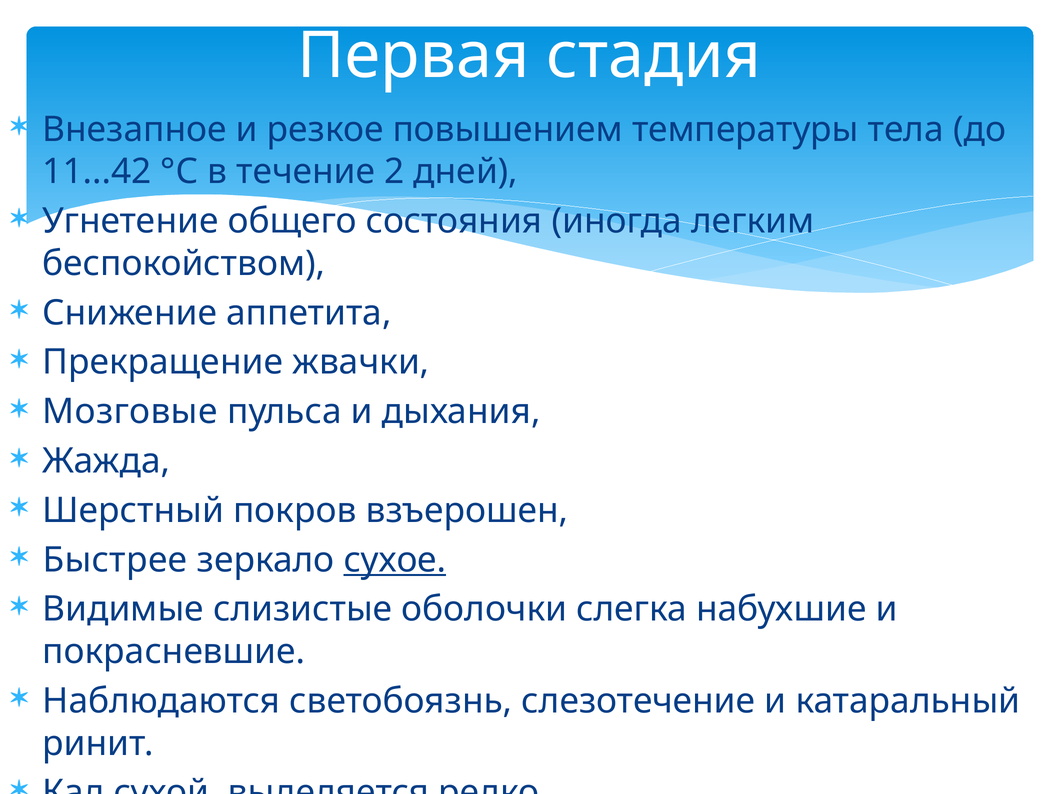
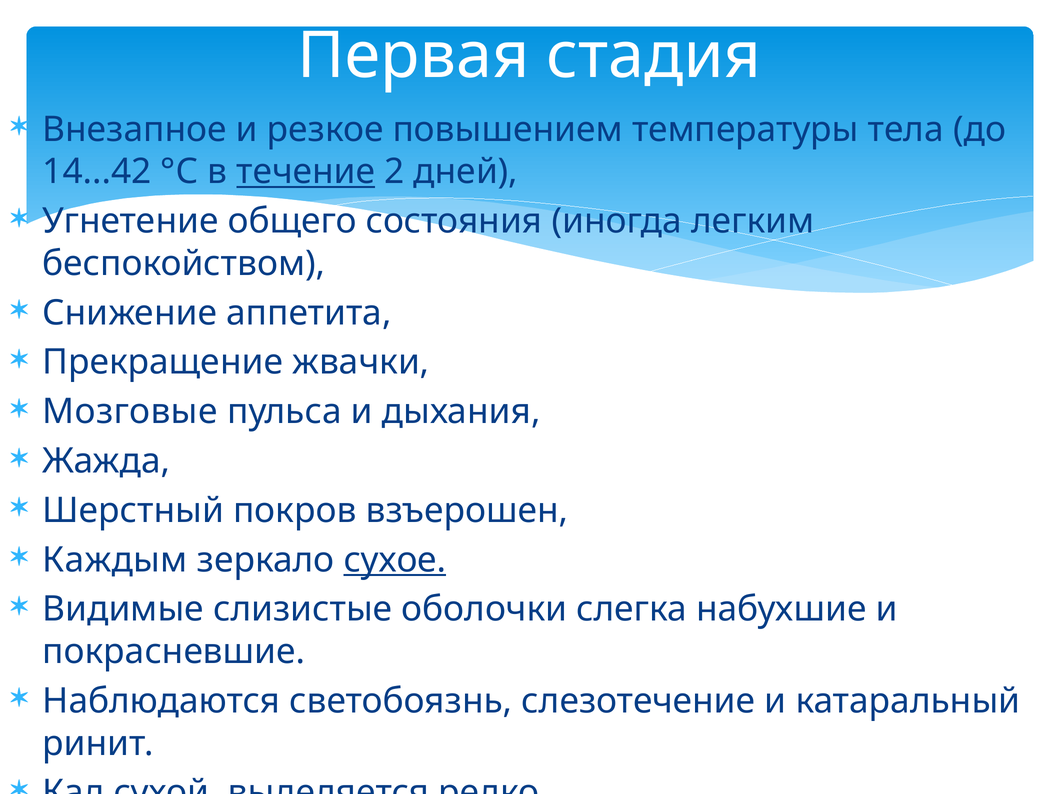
11...42: 11...42 -> 14...42
течение underline: none -> present
Быстрее: Быстрее -> Каждым
